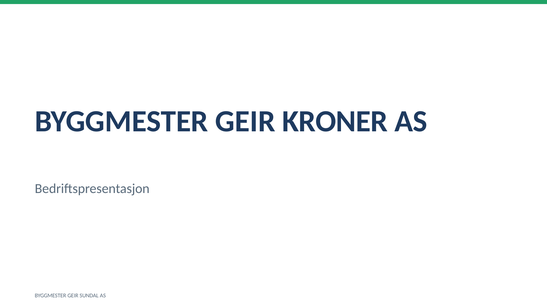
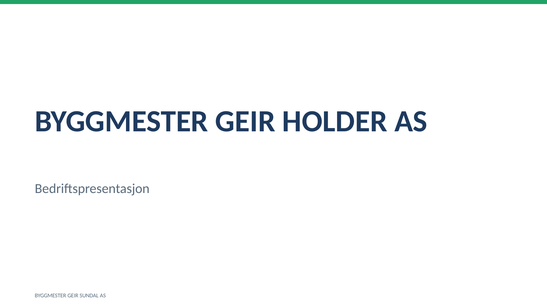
KRONER: KRONER -> HOLDER
